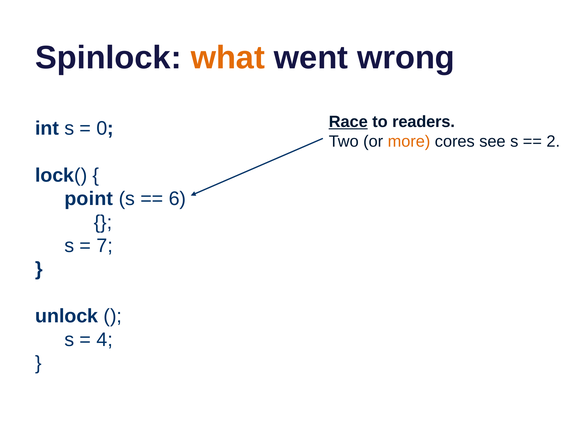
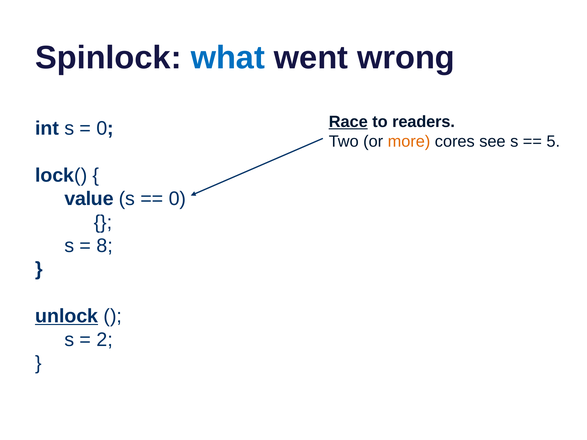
what colour: orange -> blue
2: 2 -> 5
point: point -> value
6 at (177, 199): 6 -> 0
7: 7 -> 8
unlock underline: none -> present
4: 4 -> 2
